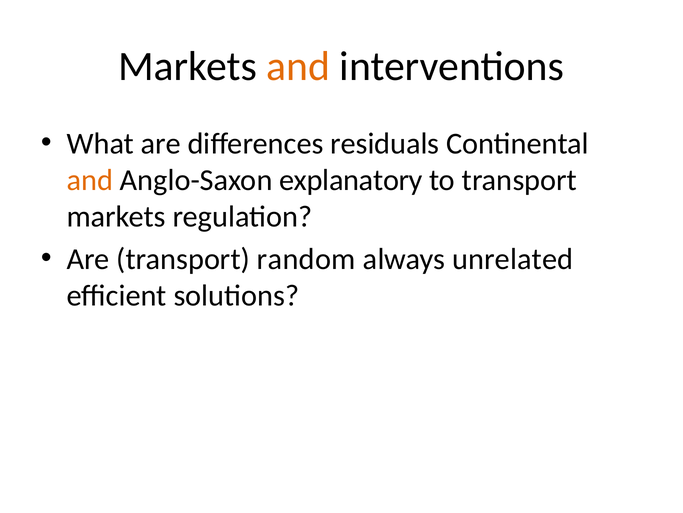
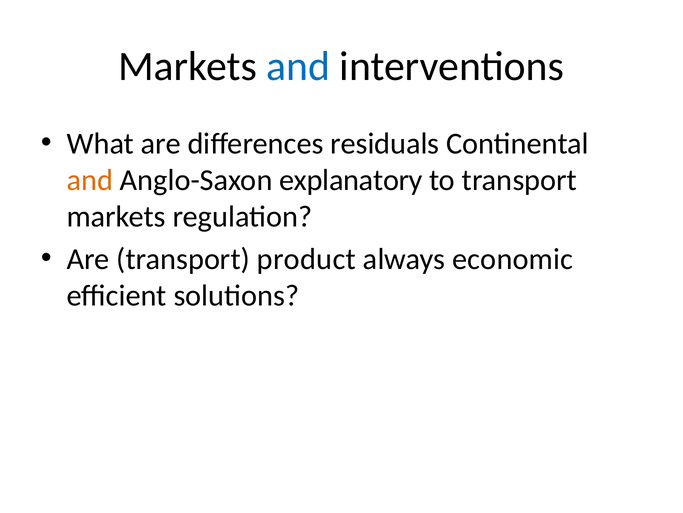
and at (298, 66) colour: orange -> blue
random: random -> product
unrelated: unrelated -> economic
